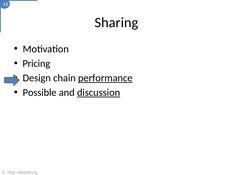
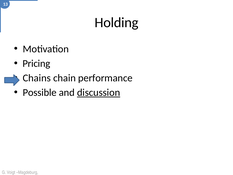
Sharing: Sharing -> Holding
Design: Design -> Chains
performance underline: present -> none
